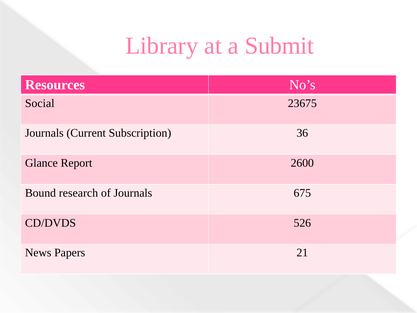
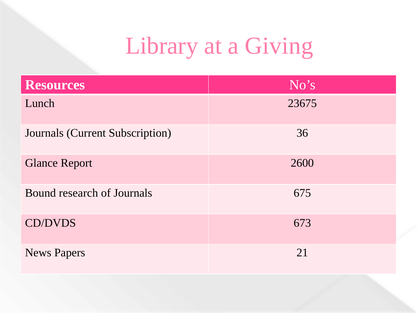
Submit: Submit -> Giving
Social: Social -> Lunch
526: 526 -> 673
